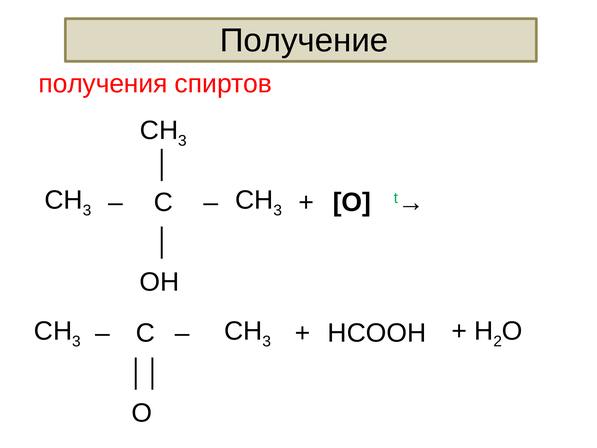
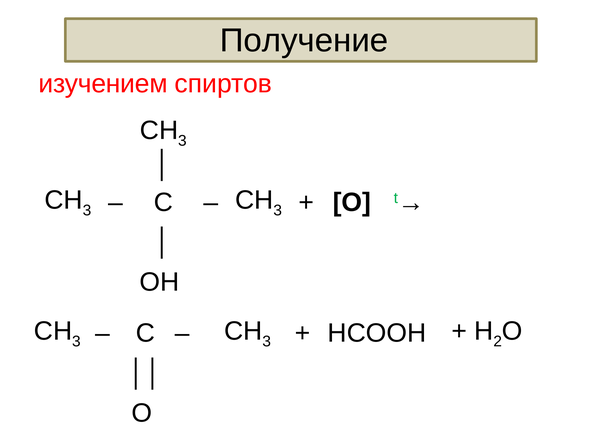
получения: получения -> изучением
